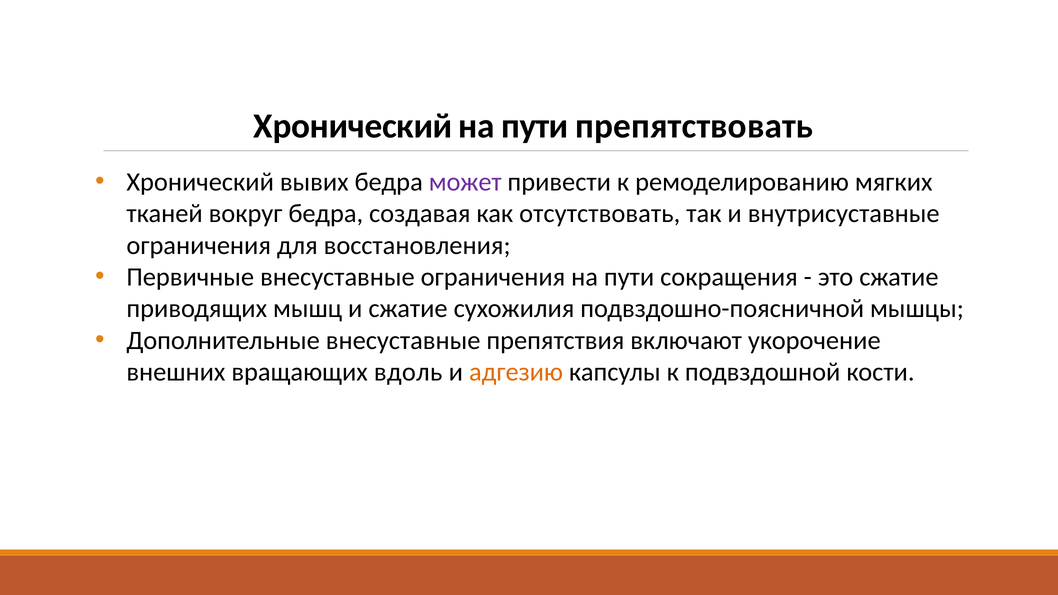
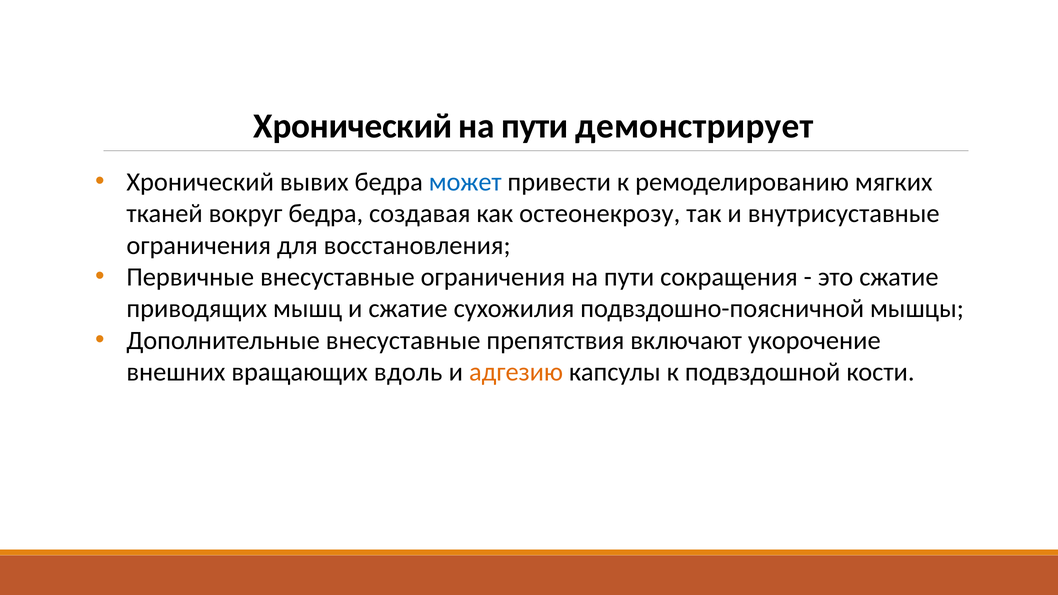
препятствовать: препятствовать -> демонстрирует
может colour: purple -> blue
отсутствовать: отсутствовать -> остеонекрозу
